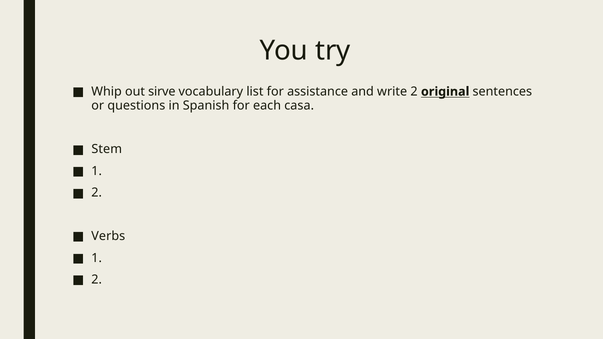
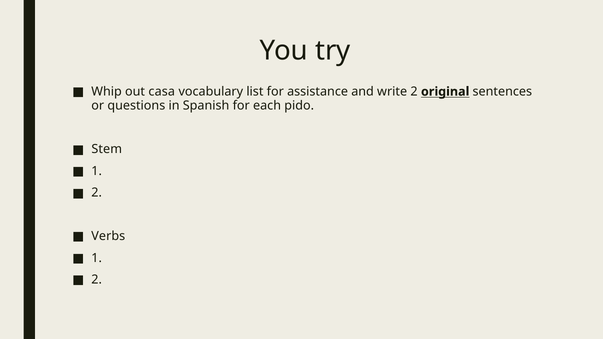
sirve: sirve -> casa
casa: casa -> pido
